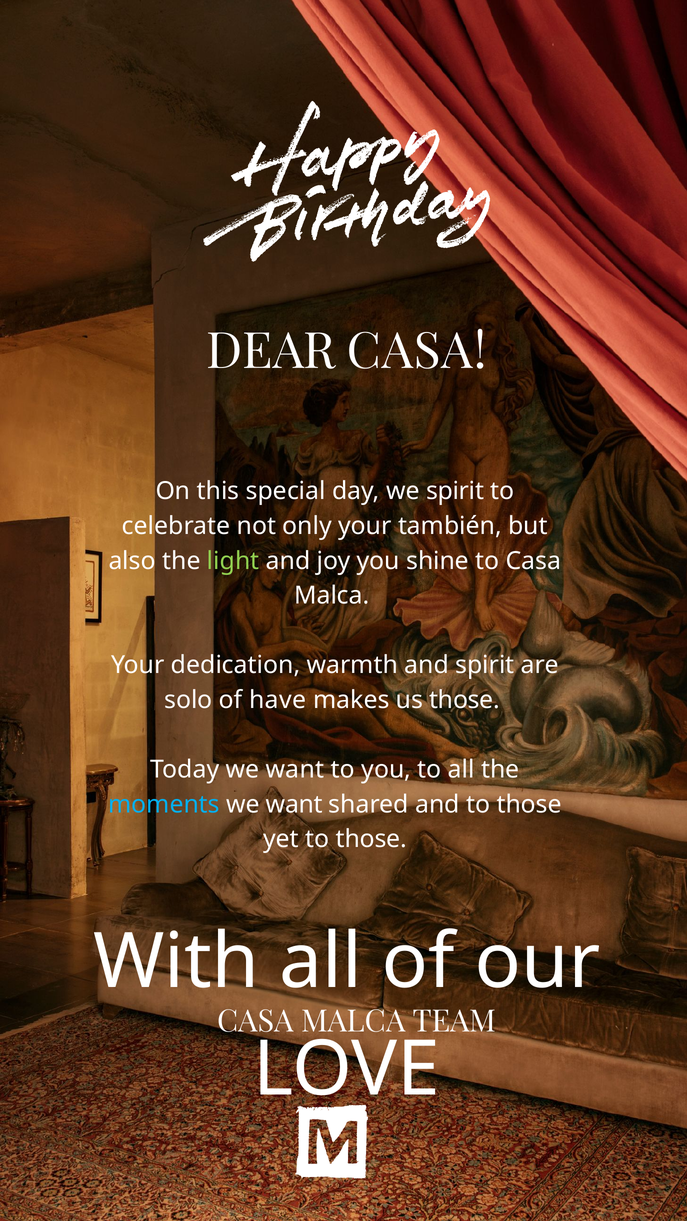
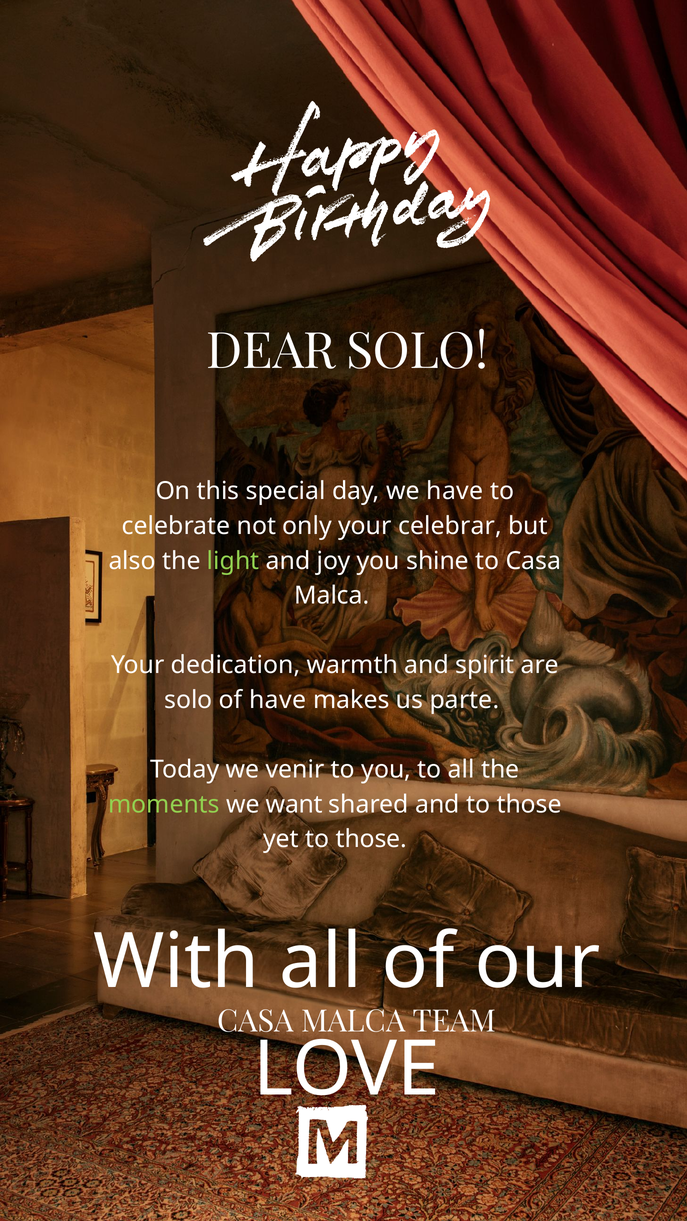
DEAR CASA: CASA -> SOLO
we spirit: spirit -> have
también: también -> celebrar
us those: those -> parte
Today we want: want -> venir
moments colour: light blue -> light green
